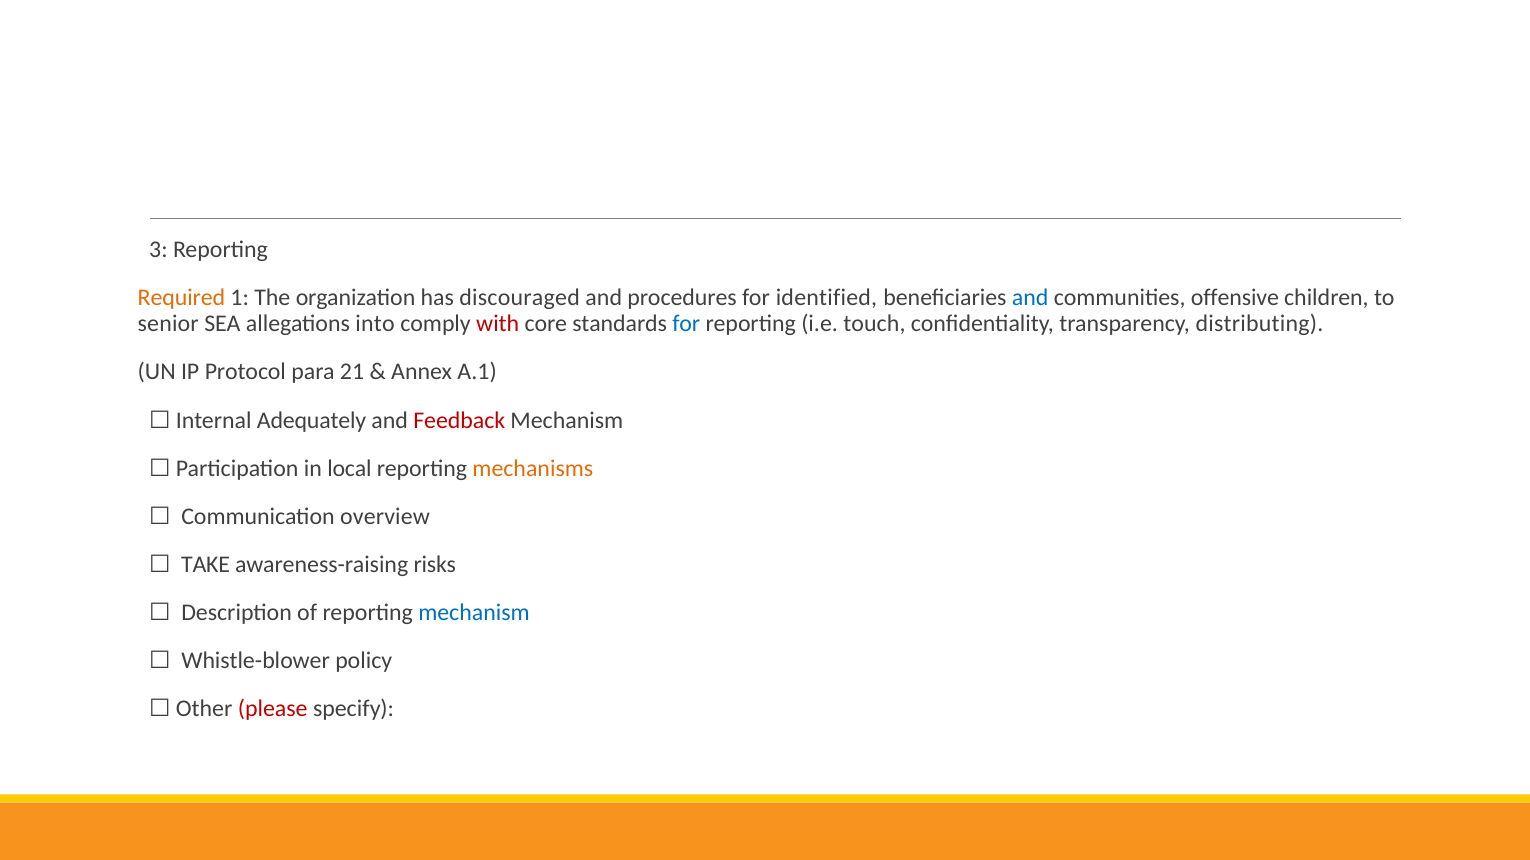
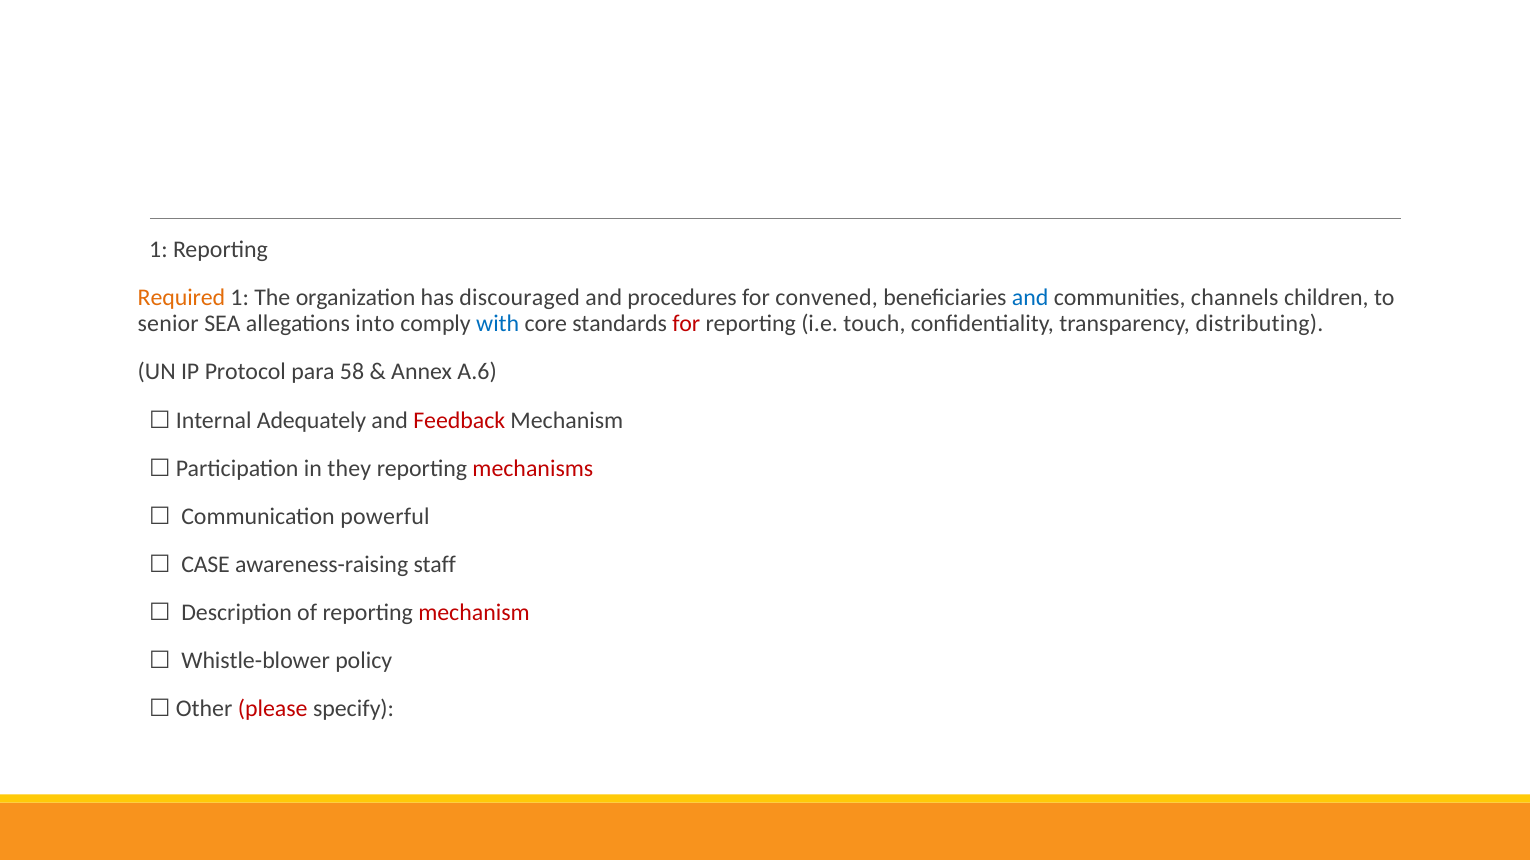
3 at (158, 250): 3 -> 1
identified: identified -> convened
offensive: offensive -> channels
with colour: red -> blue
for at (686, 324) colour: blue -> red
21: 21 -> 58
A.1: A.1 -> A.6
local: local -> they
mechanisms colour: orange -> red
overview: overview -> powerful
TAKE: TAKE -> CASE
risks: risks -> staff
mechanism at (474, 613) colour: blue -> red
